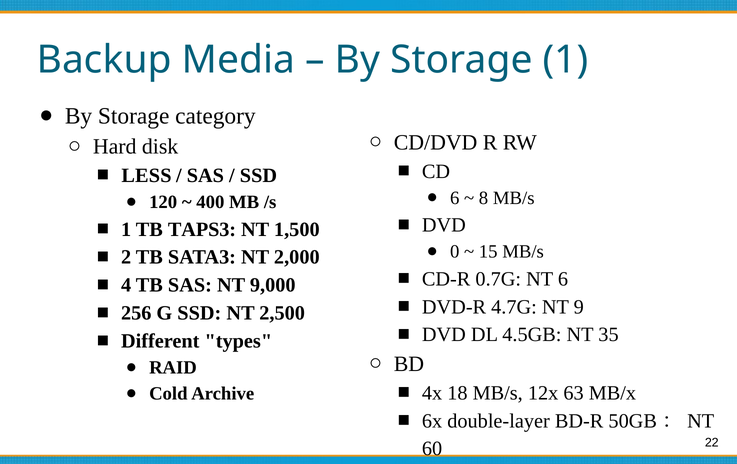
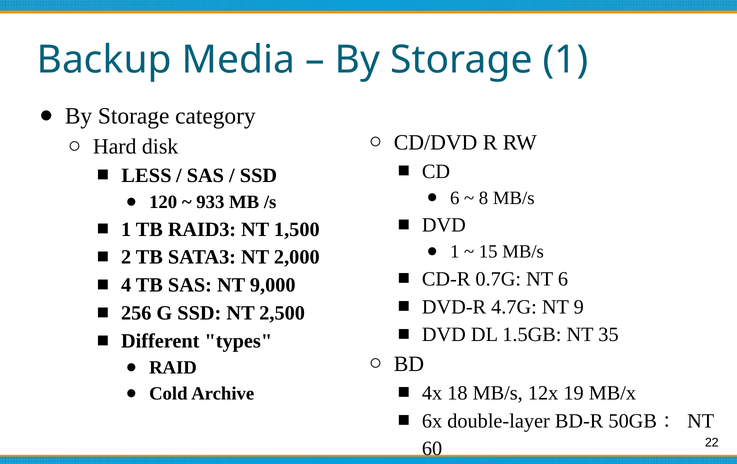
400: 400 -> 933
TAPS3: TAPS3 -> RAID3
0 at (455, 252): 0 -> 1
4.5GB: 4.5GB -> 1.5GB
63: 63 -> 19
